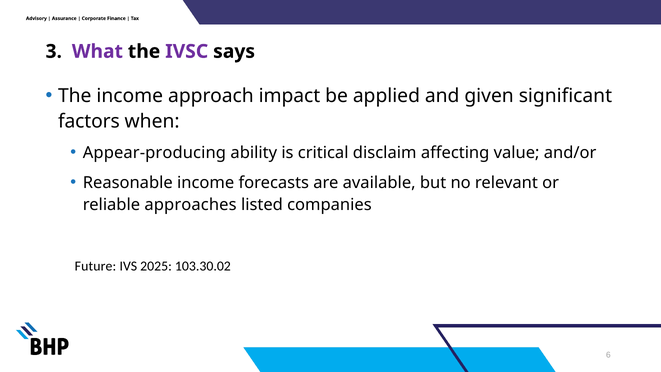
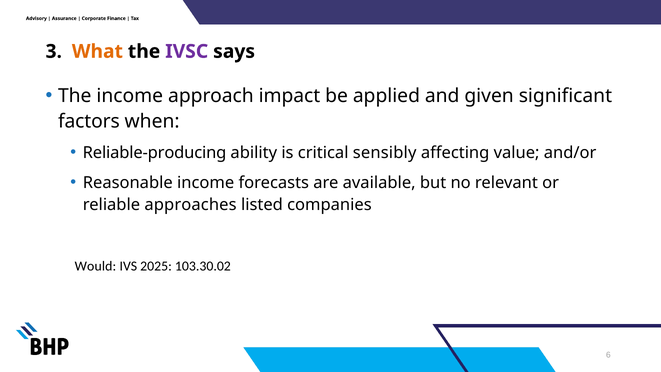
What colour: purple -> orange
Appear-producing: Appear-producing -> Reliable-producing
disclaim: disclaim -> sensibly
Future: Future -> Would
